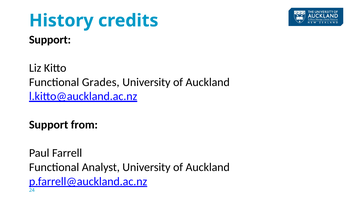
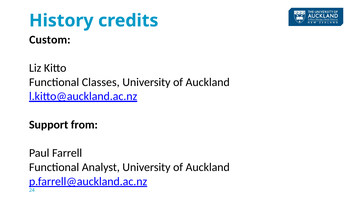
Support at (50, 40): Support -> Custom
Grades: Grades -> Classes
